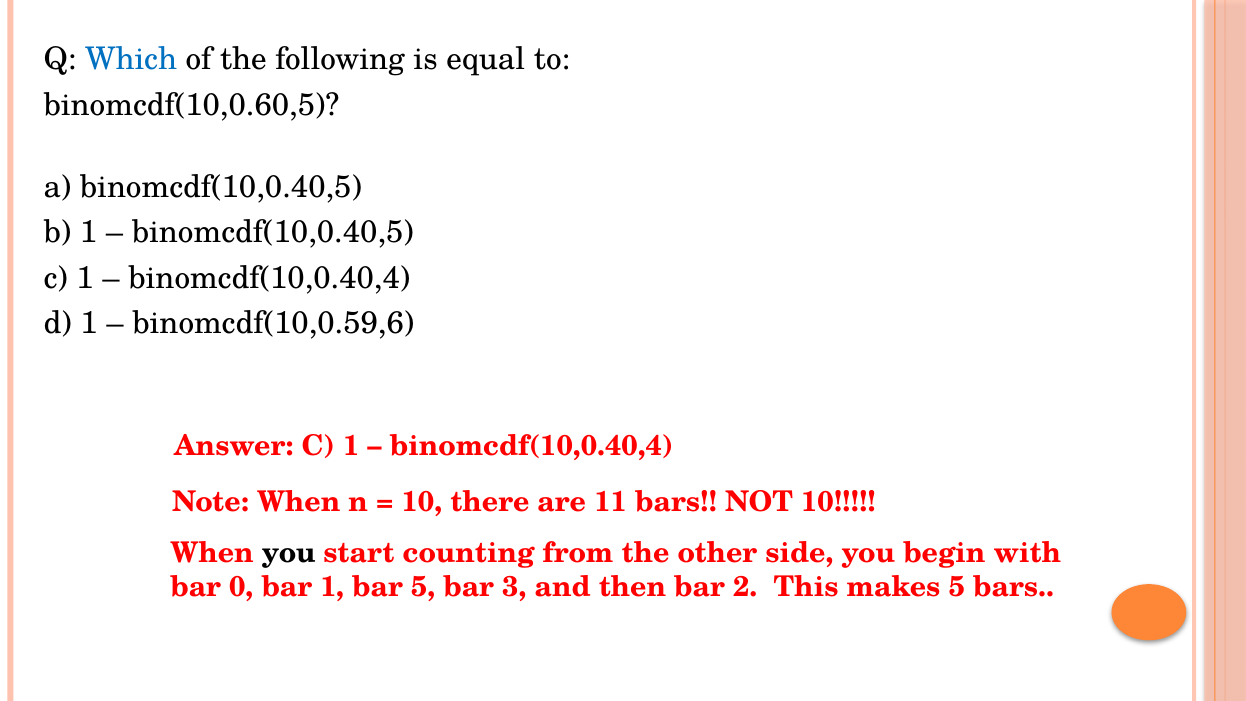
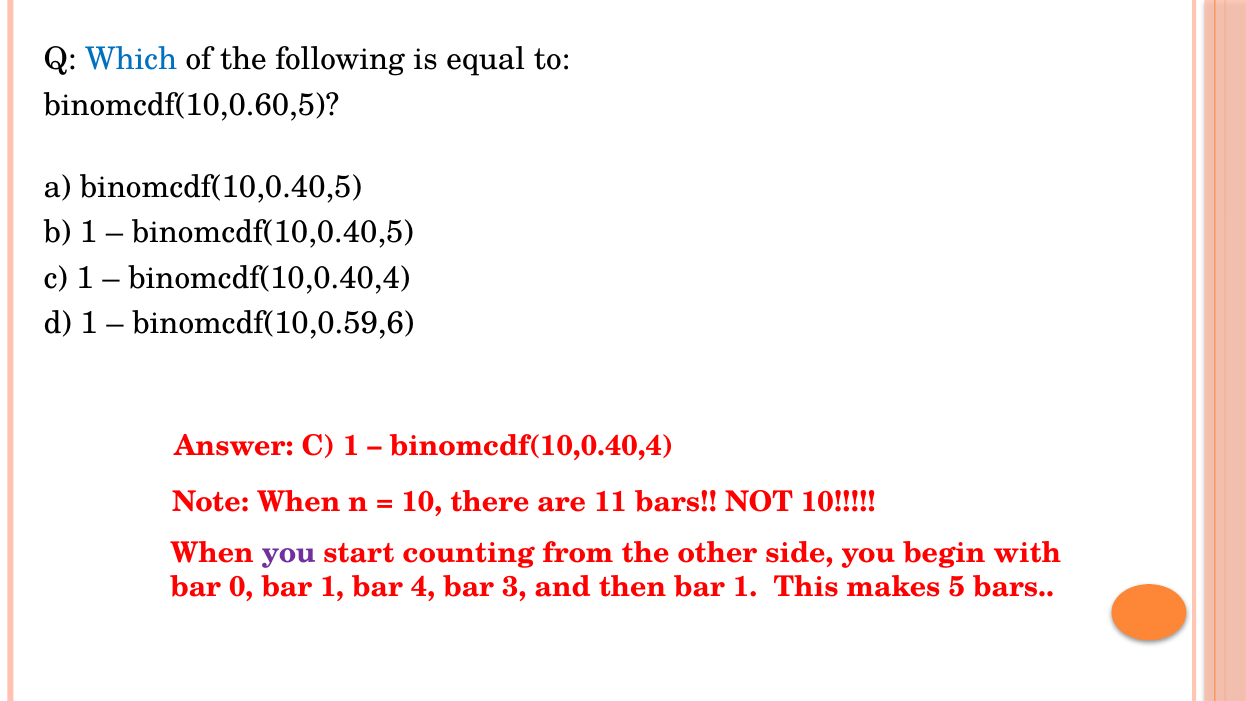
you at (289, 553) colour: black -> purple
bar 5: 5 -> 4
then bar 2: 2 -> 1
